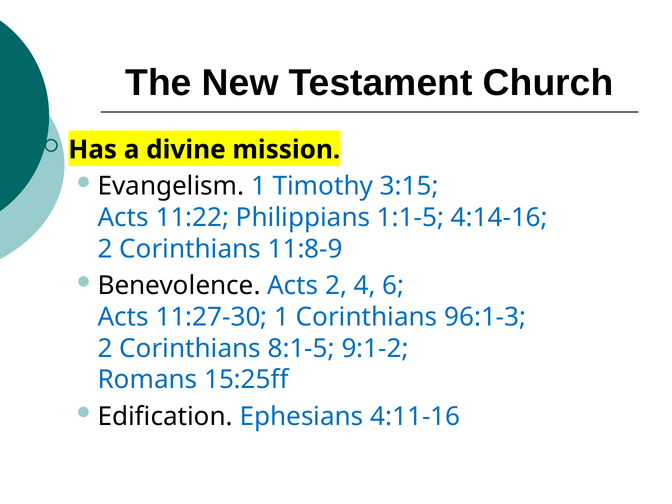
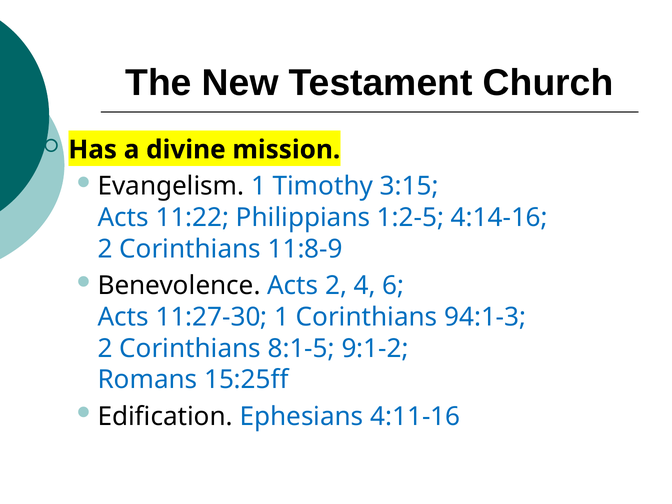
1:1-5: 1:1-5 -> 1:2-5
96:1-3: 96:1-3 -> 94:1-3
